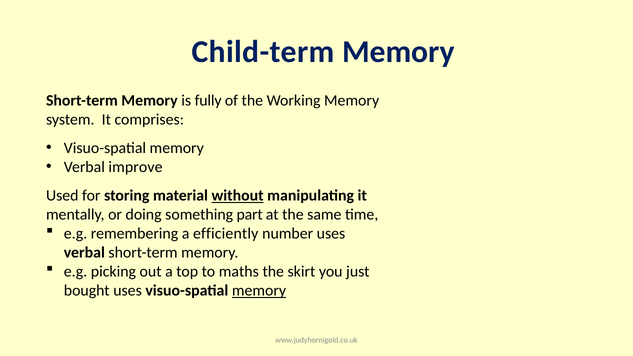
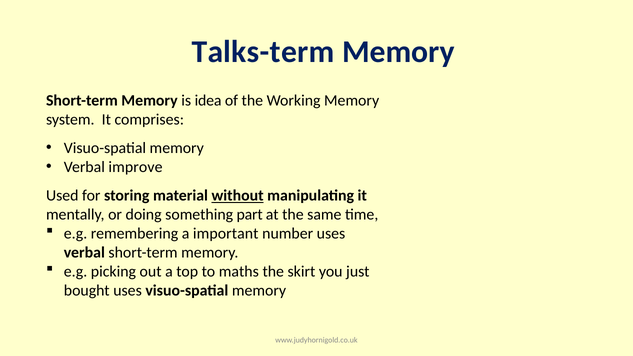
Child-term: Child-term -> Talks-term
fully: fully -> idea
efficiently: efficiently -> important
memory at (259, 291) underline: present -> none
